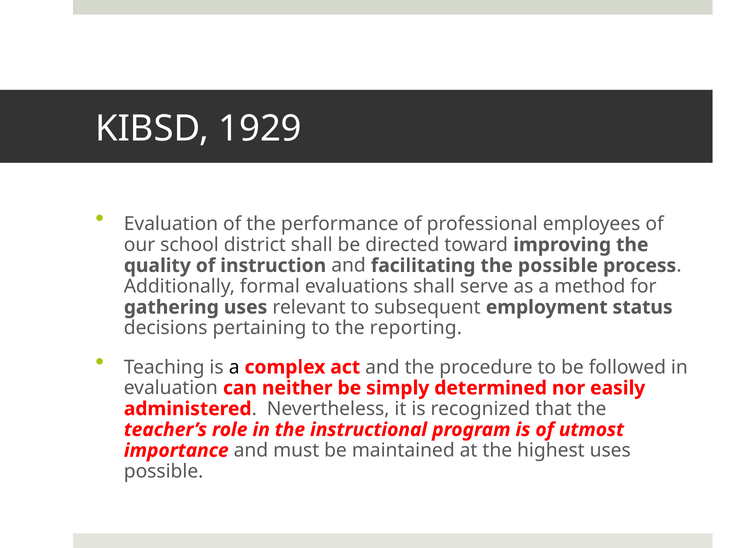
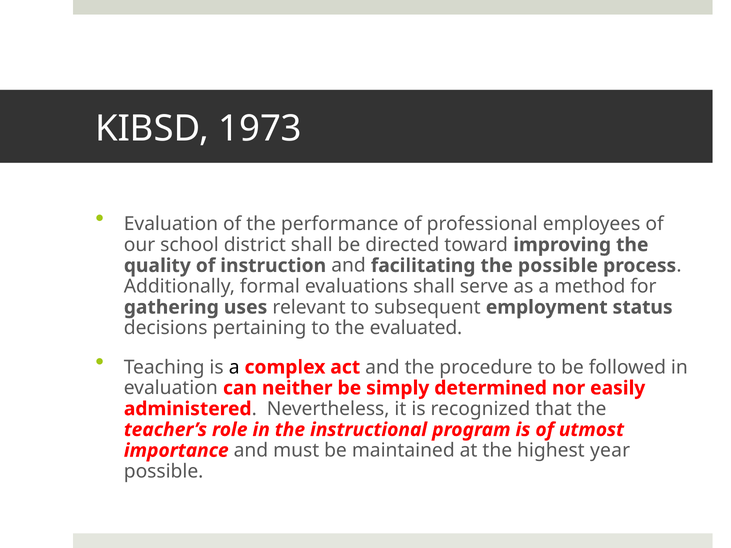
1929: 1929 -> 1973
reporting: reporting -> evaluated
highest uses: uses -> year
